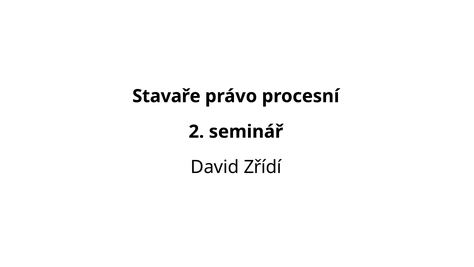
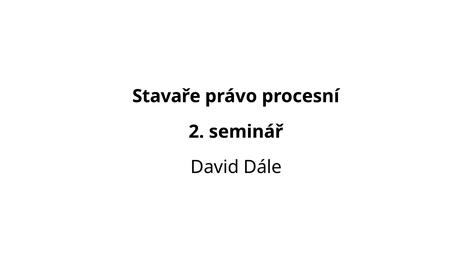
Zřídí: Zřídí -> Dále
